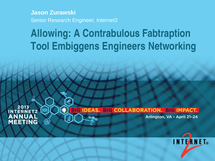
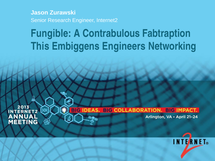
Allowing: Allowing -> Fungible
Tool: Tool -> This
